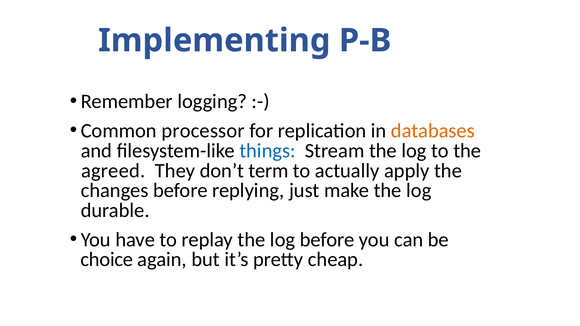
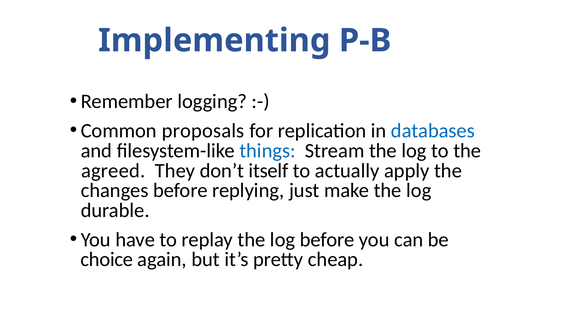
processor: processor -> proposals
databases colour: orange -> blue
term: term -> itself
